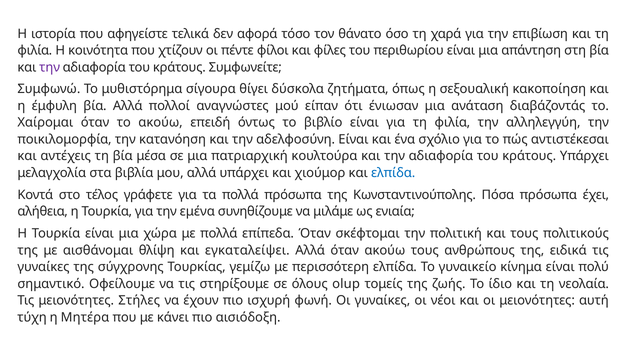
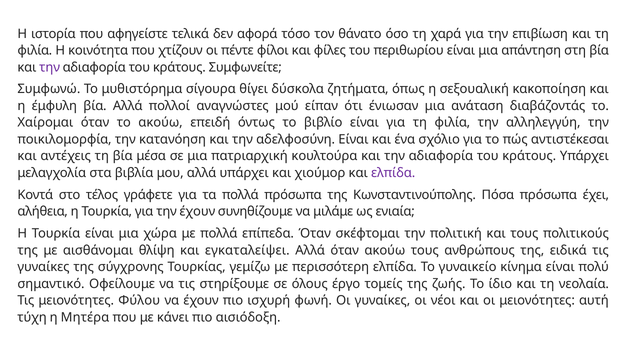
ελπίδα at (393, 173) colour: blue -> purple
την εμένα: εμένα -> έχουν
olup: olup -> έργο
Στήλες: Στήλες -> Φύλου
